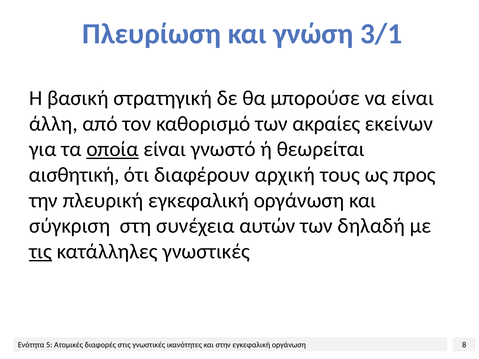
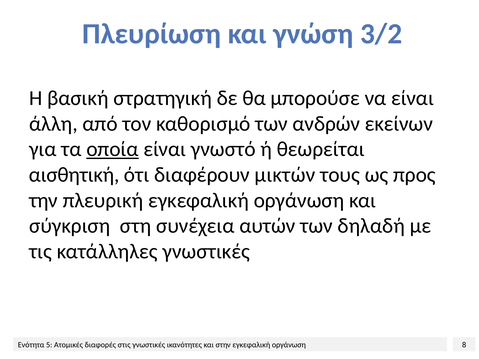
3/1: 3/1 -> 3/2
ακραίες: ακραίες -> ανδρών
αρχική: αρχική -> μικτών
τις underline: present -> none
